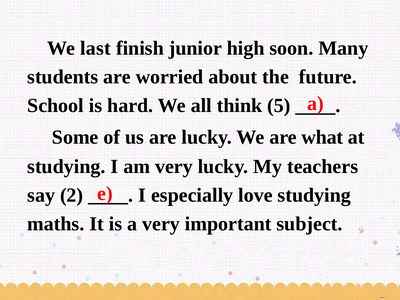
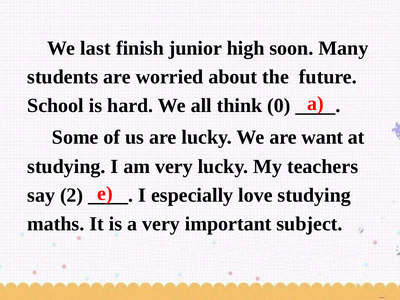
5: 5 -> 0
what: what -> want
